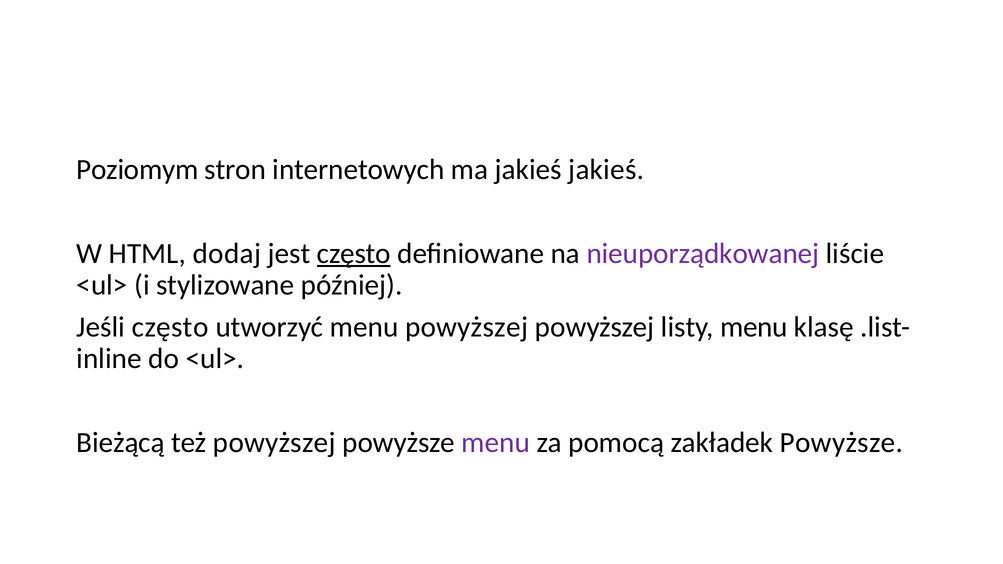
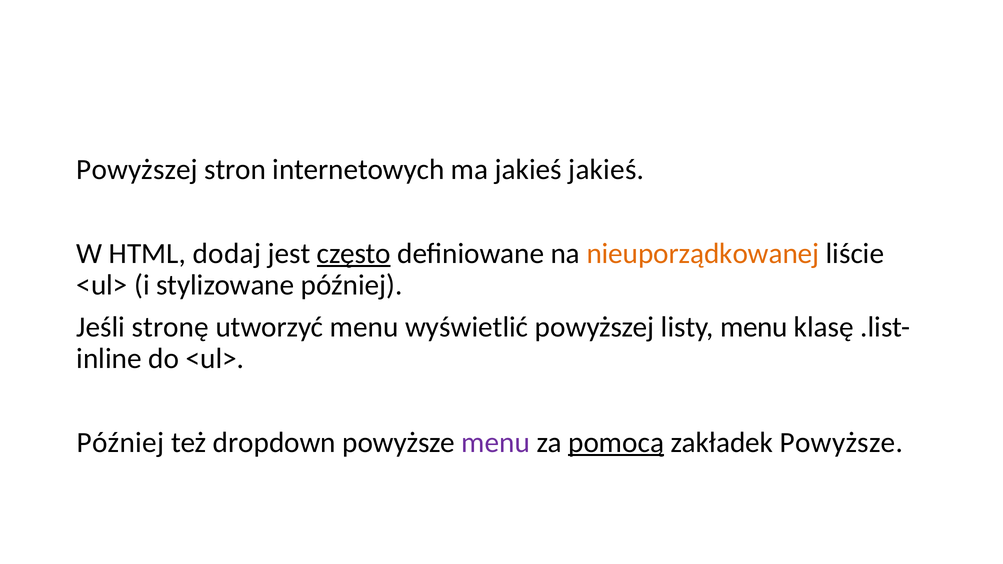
Poziomym at (137, 170): Poziomym -> Powyższej
nieuporządkowanej colour: purple -> orange
Jeśli często: często -> stronę
menu powyższej: powyższej -> wyświetlić
Bieżącą at (121, 443): Bieżącą -> Później
też powyższej: powyższej -> dropdown
pomocą underline: none -> present
